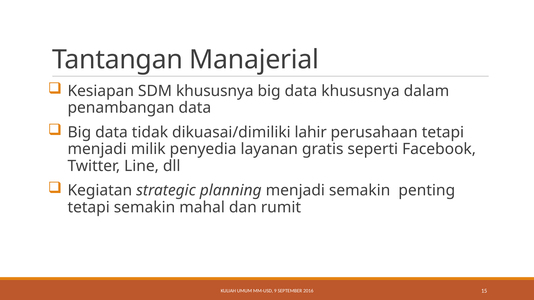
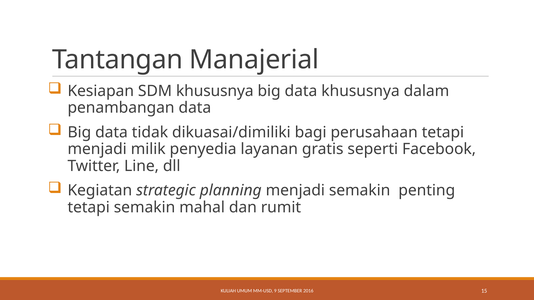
lahir: lahir -> bagi
